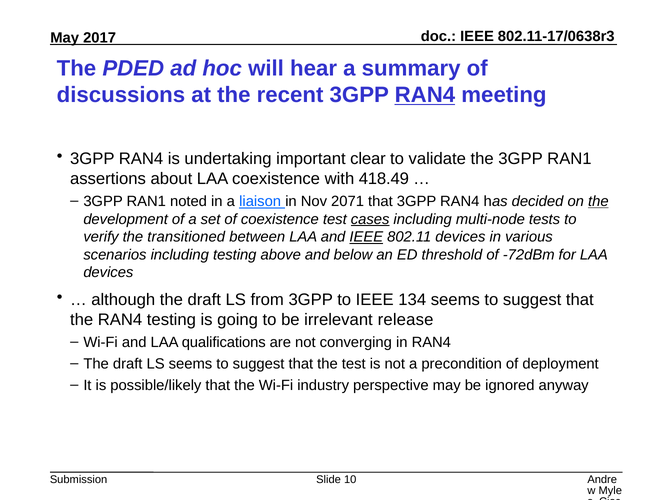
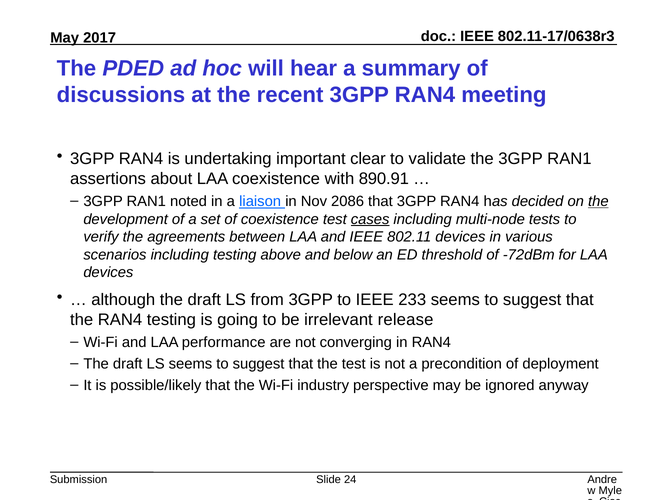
RAN4 at (425, 95) underline: present -> none
418.49: 418.49 -> 890.91
2071: 2071 -> 2086
transitioned: transitioned -> agreements
IEEE at (366, 237) underline: present -> none
134: 134 -> 233
qualifications: qualifications -> performance
10: 10 -> 24
